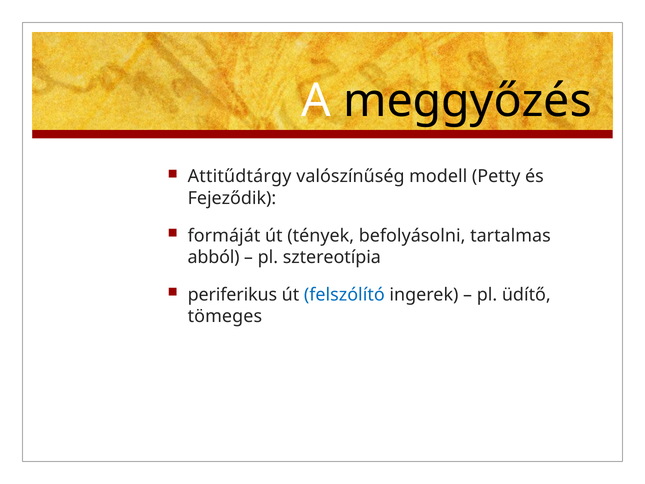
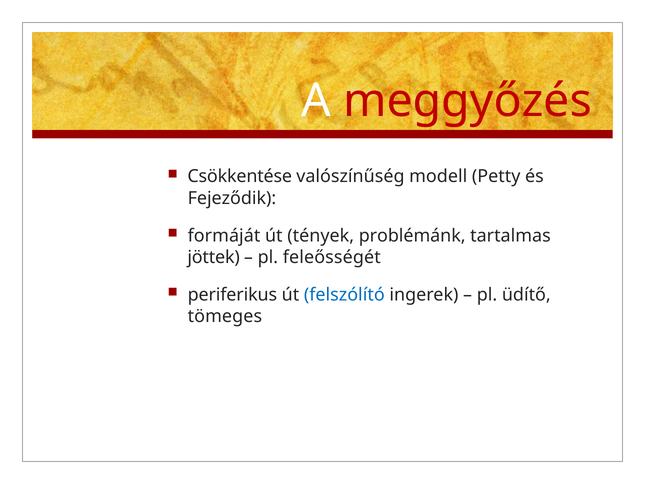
meggyőzés colour: black -> red
Attitűdtárgy: Attitűdtárgy -> Csökkentése
befolyásolni: befolyásolni -> problémánk
abból: abból -> jöttek
sztereotípia: sztereotípia -> feleősségét
